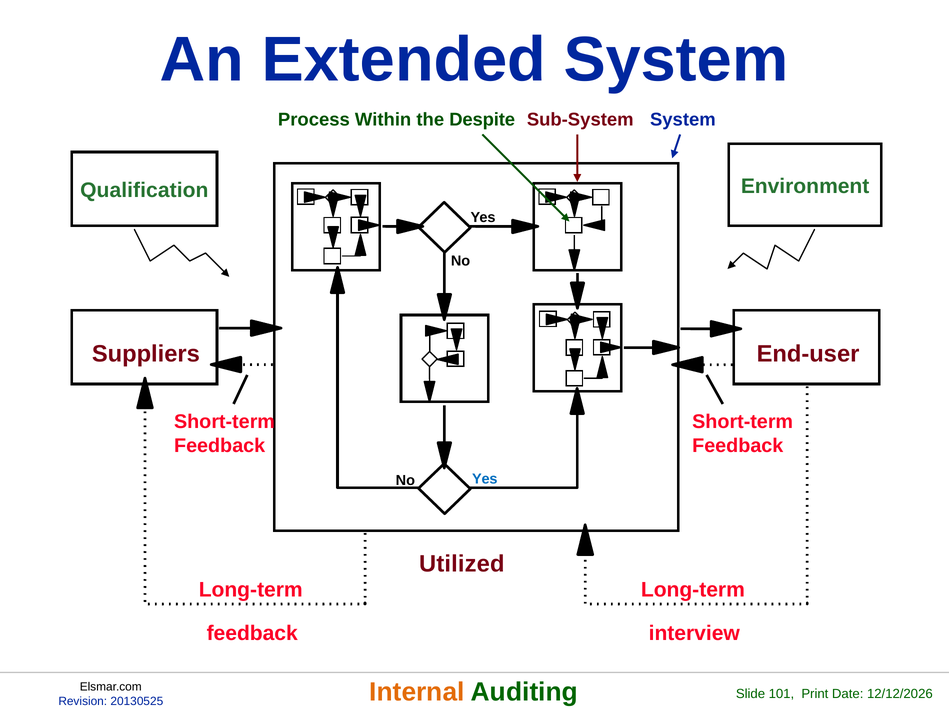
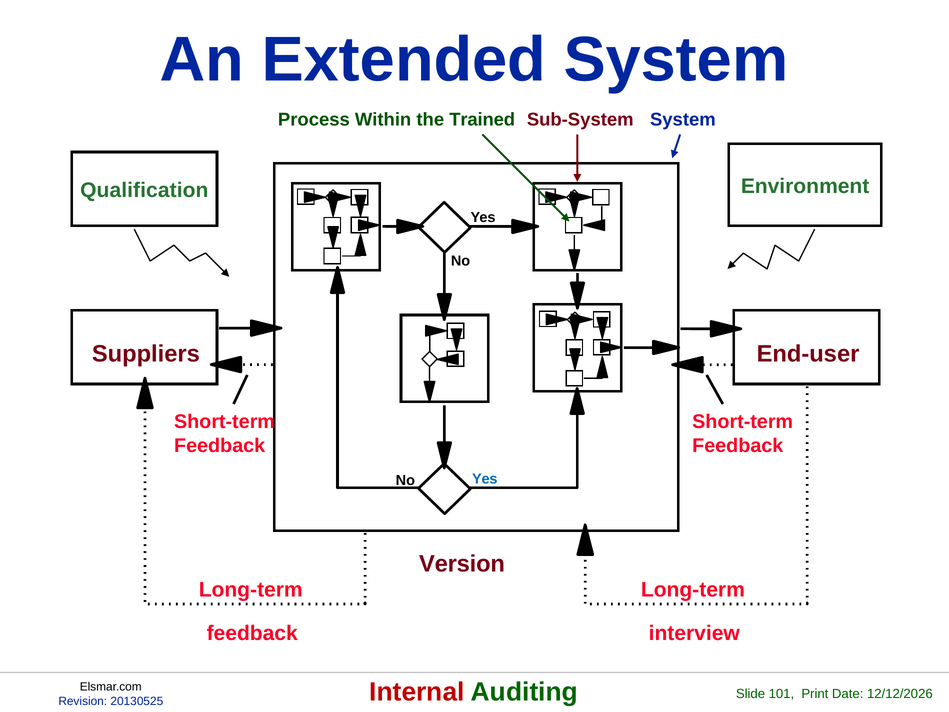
Despite: Despite -> Trained
Utilized: Utilized -> Version
Internal colour: orange -> red
